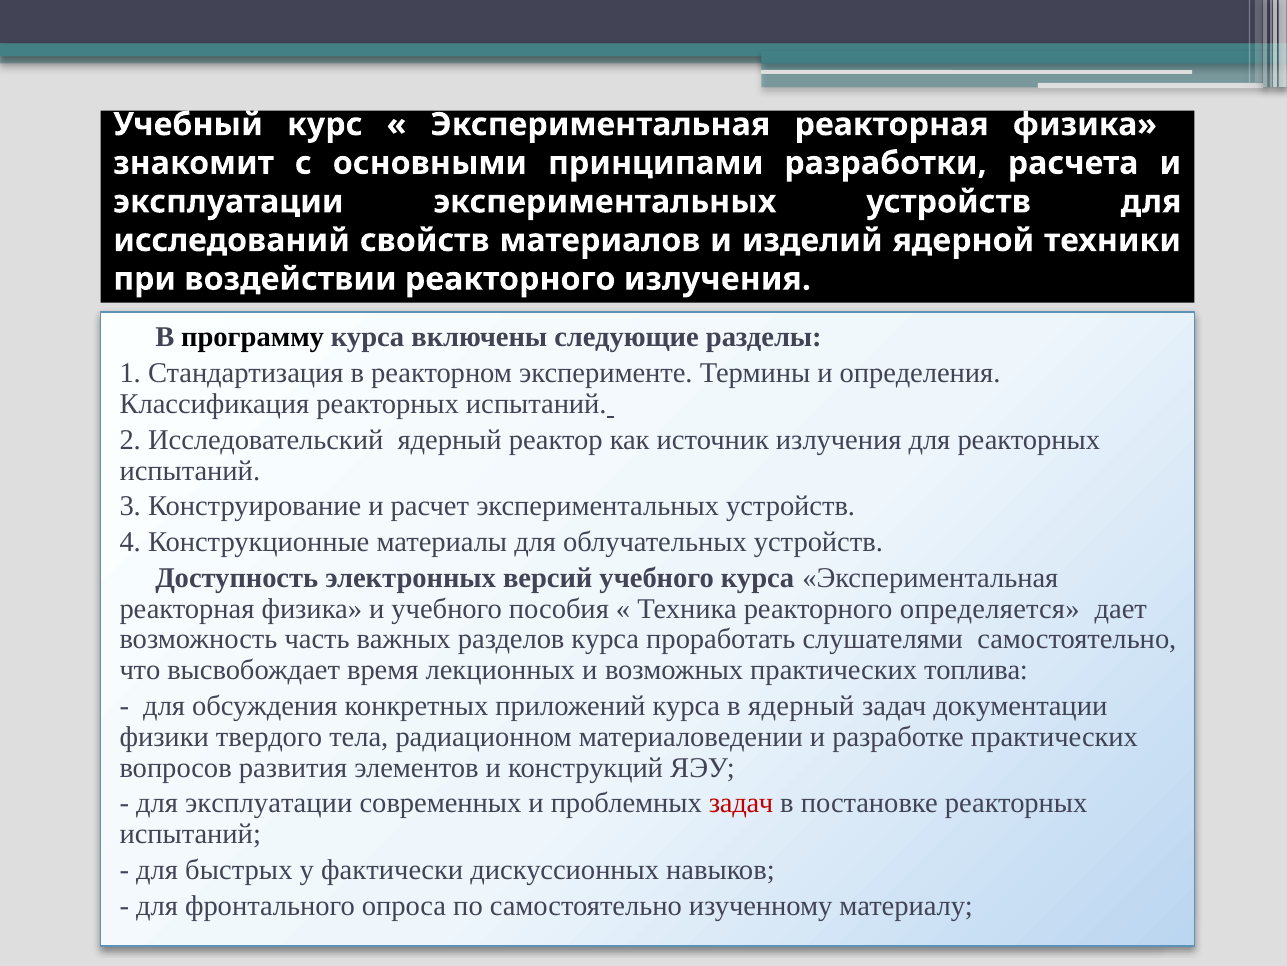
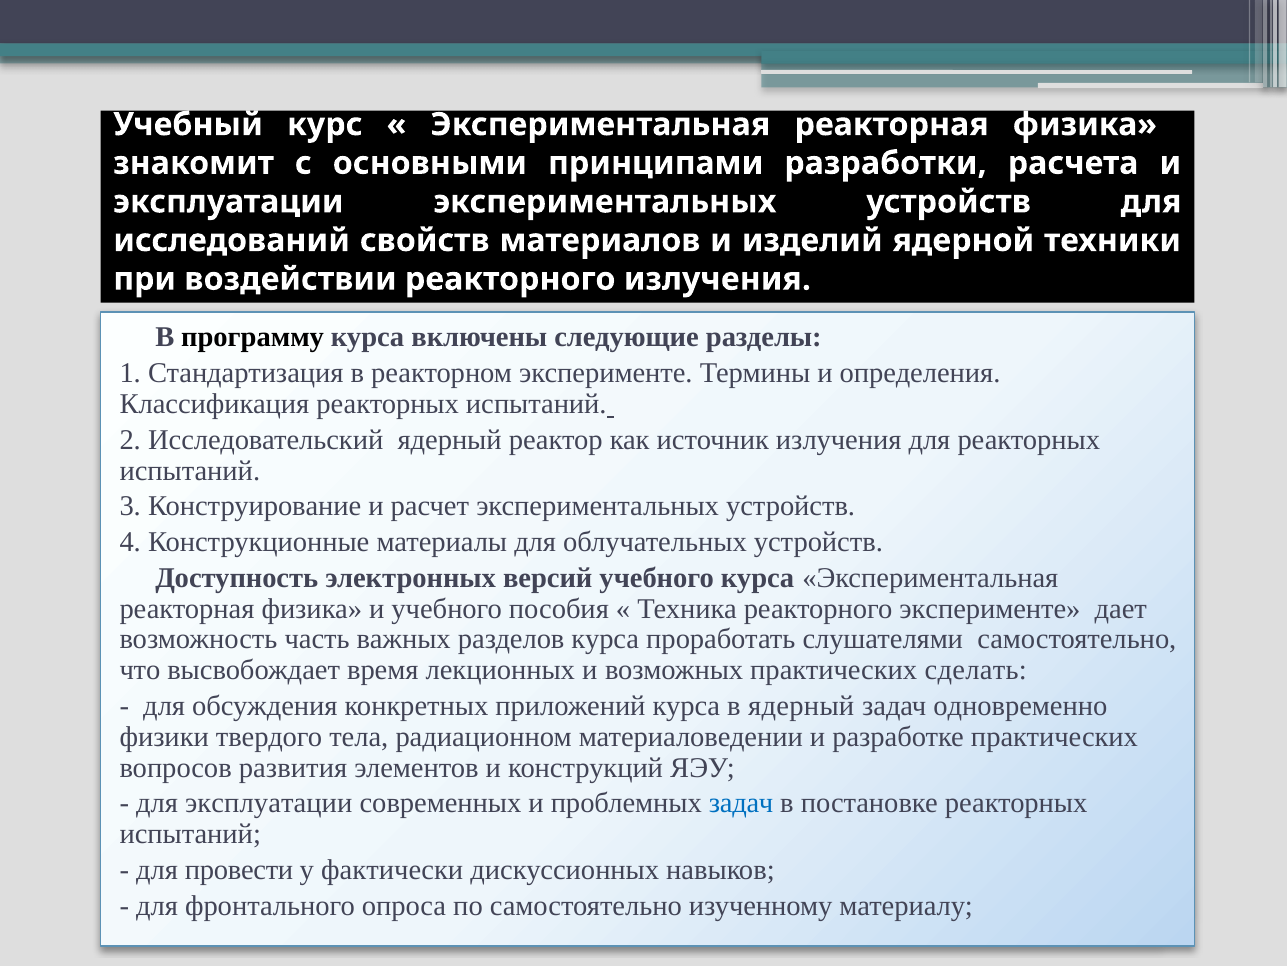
реакторного определяется: определяется -> эксперименте
топлива: топлива -> сделать
документации: документации -> одновременно
задач at (741, 803) colour: red -> blue
быстрых: быстрых -> провести
